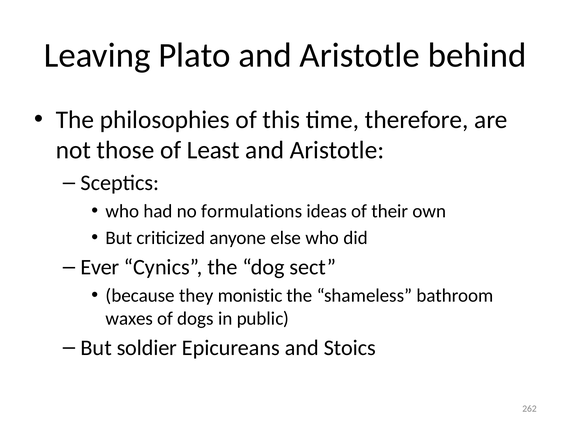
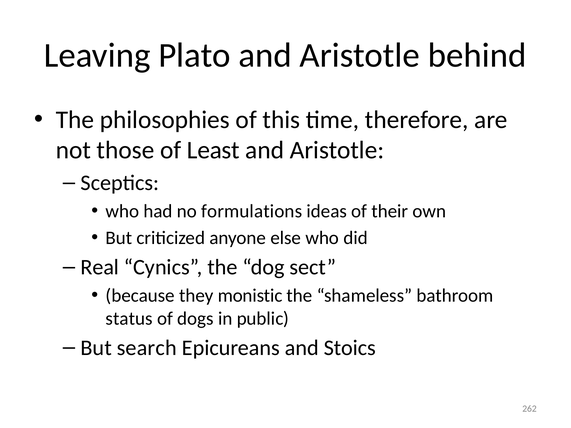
Ever: Ever -> Real
waxes: waxes -> status
soldier: soldier -> search
